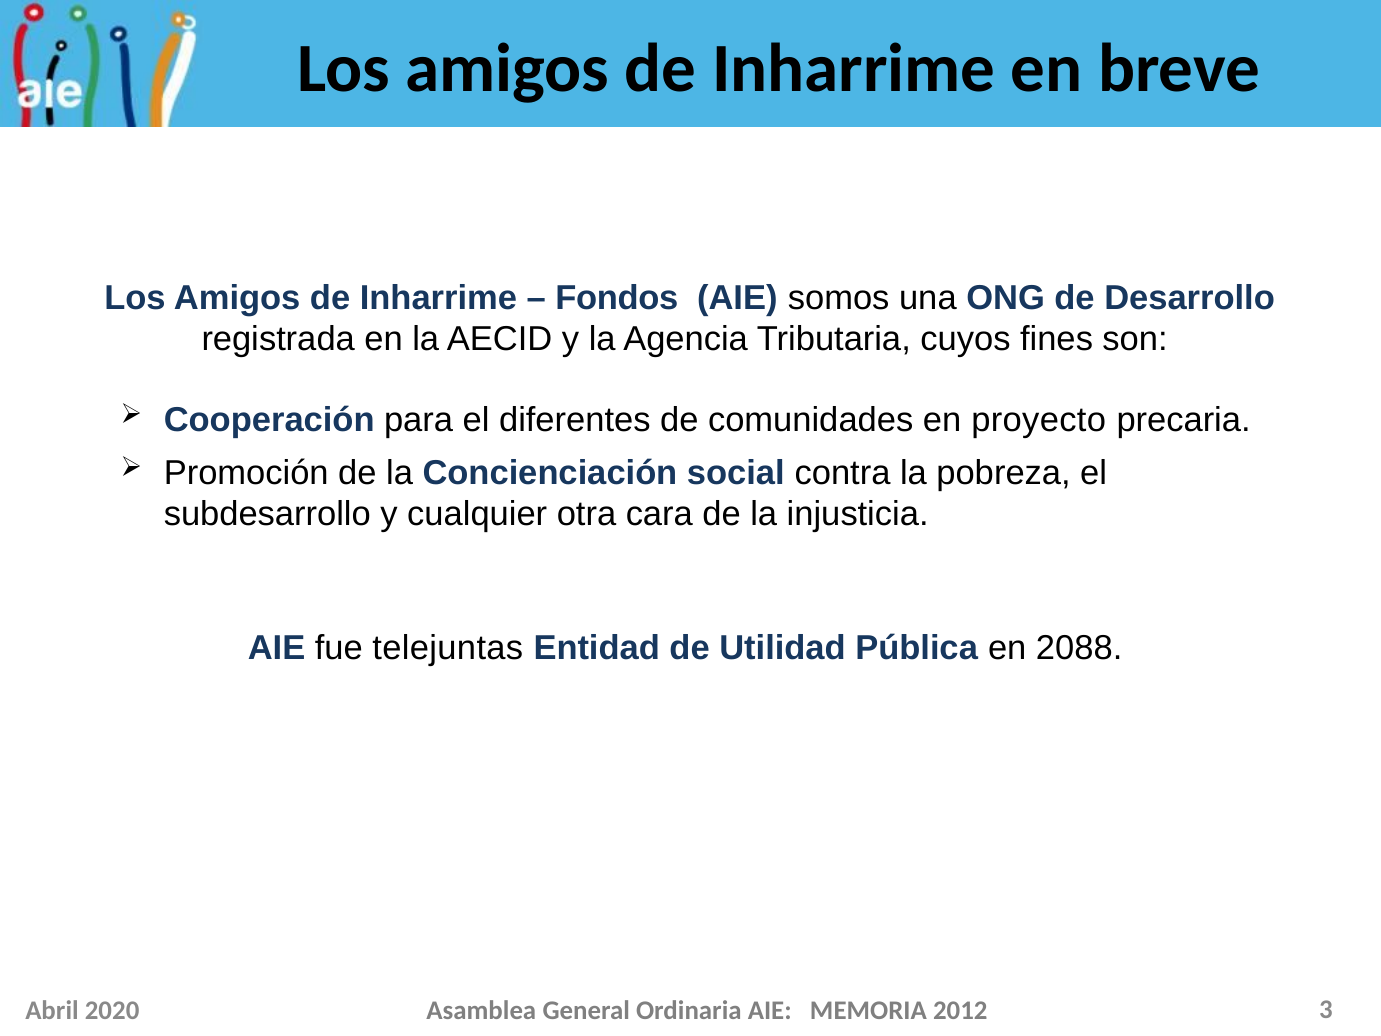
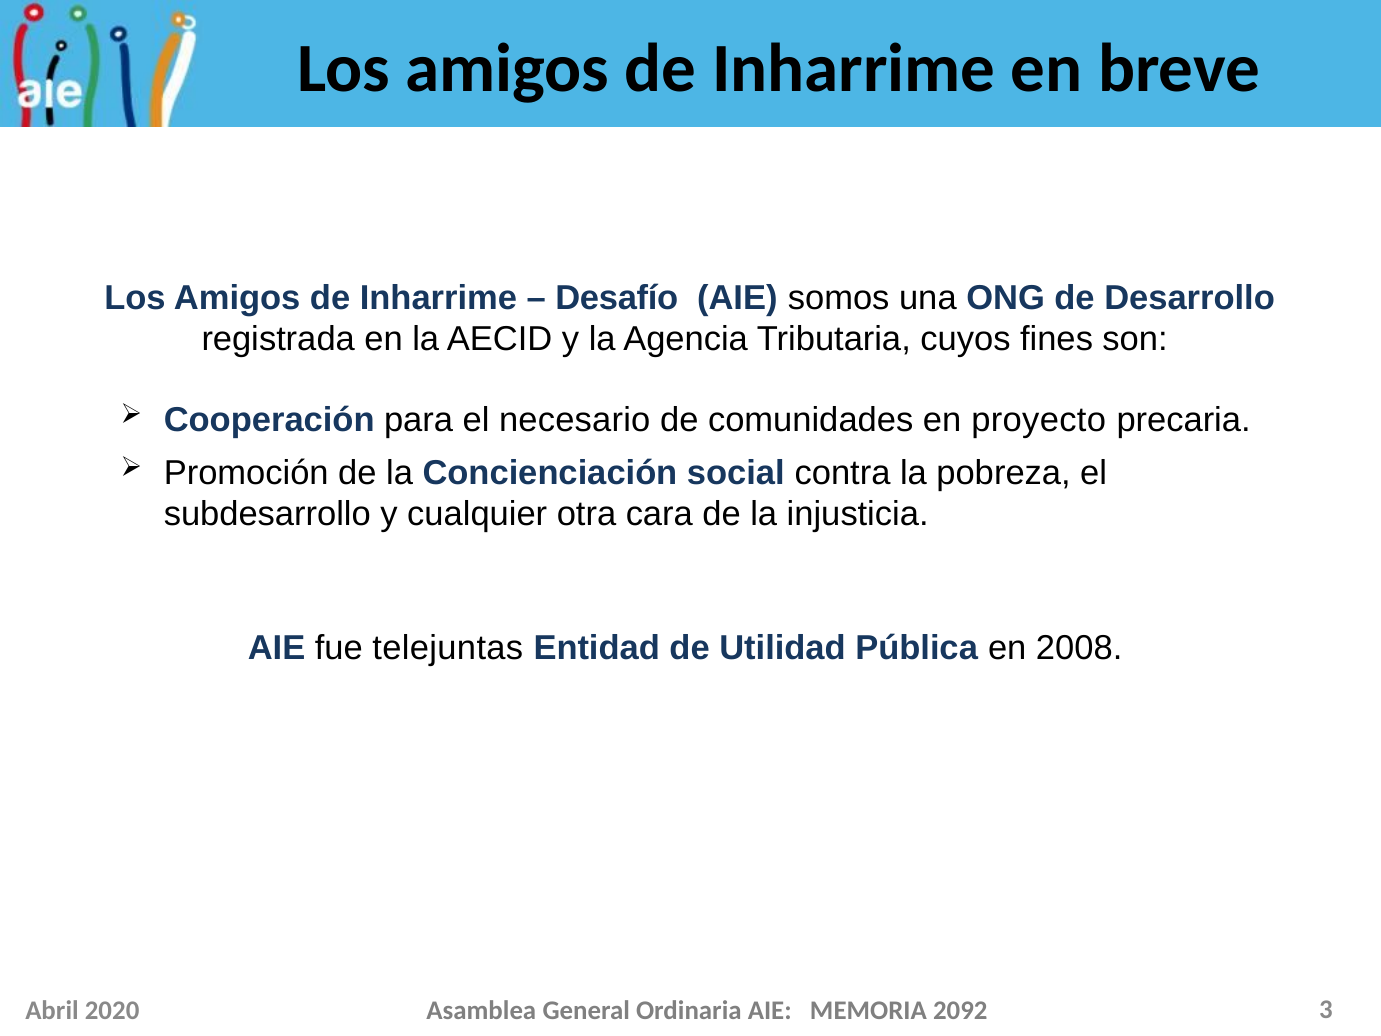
Fondos: Fondos -> Desafío
diferentes: diferentes -> necesario
2088: 2088 -> 2008
2012: 2012 -> 2092
